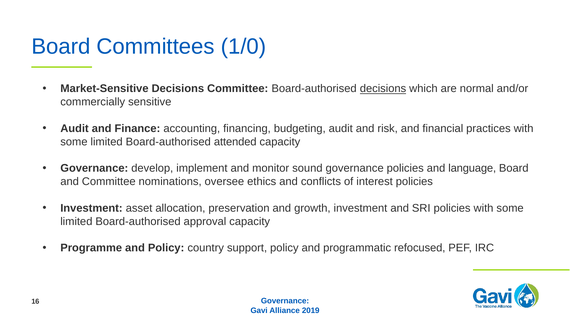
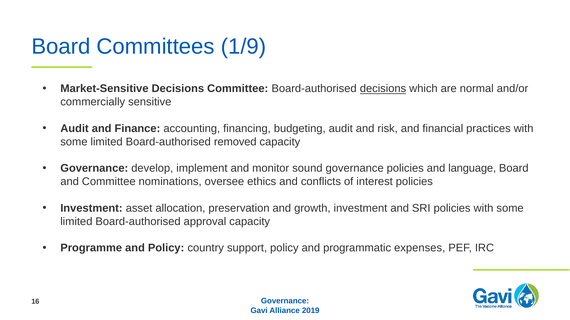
1/0: 1/0 -> 1/9
attended: attended -> removed
refocused: refocused -> expenses
